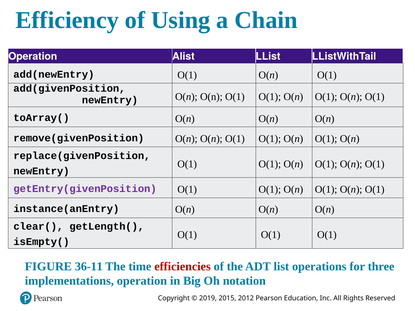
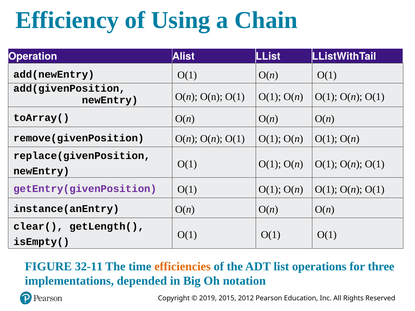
36-11: 36-11 -> 32-11
efficiencies colour: red -> orange
implementations operation: operation -> depended
